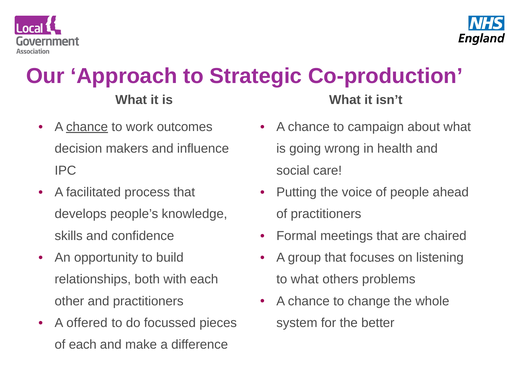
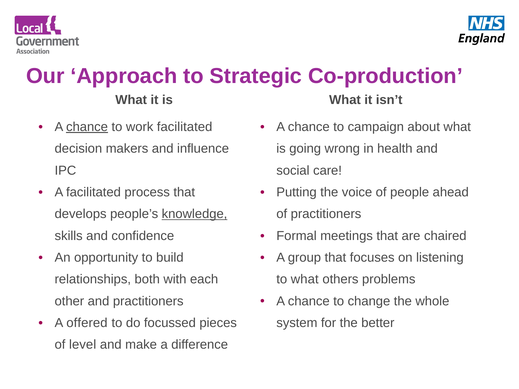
work outcomes: outcomes -> facilitated
knowledge underline: none -> present
of each: each -> level
